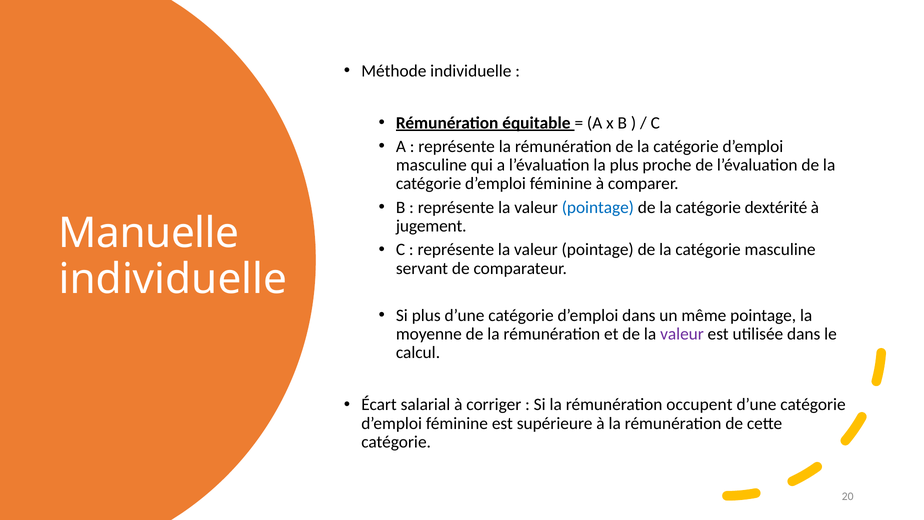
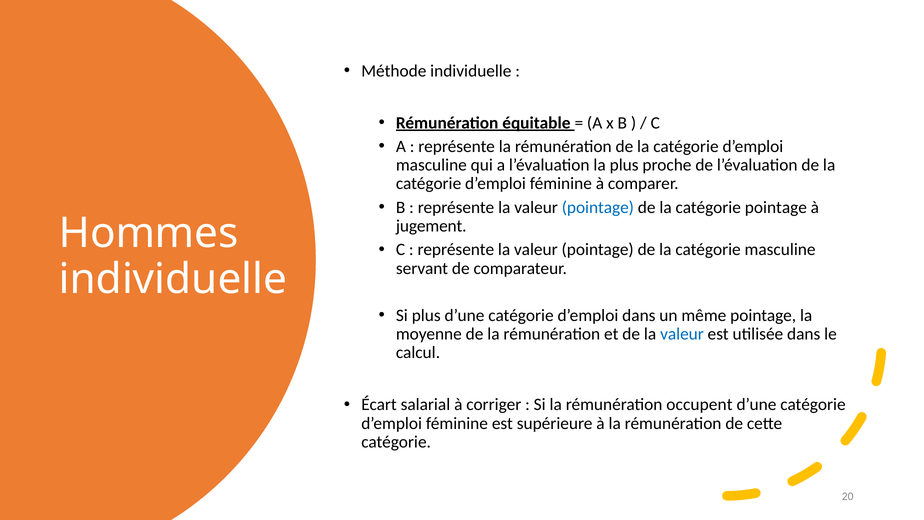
catégorie dextérité: dextérité -> pointage
Manuelle: Manuelle -> Hommes
valeur at (682, 334) colour: purple -> blue
